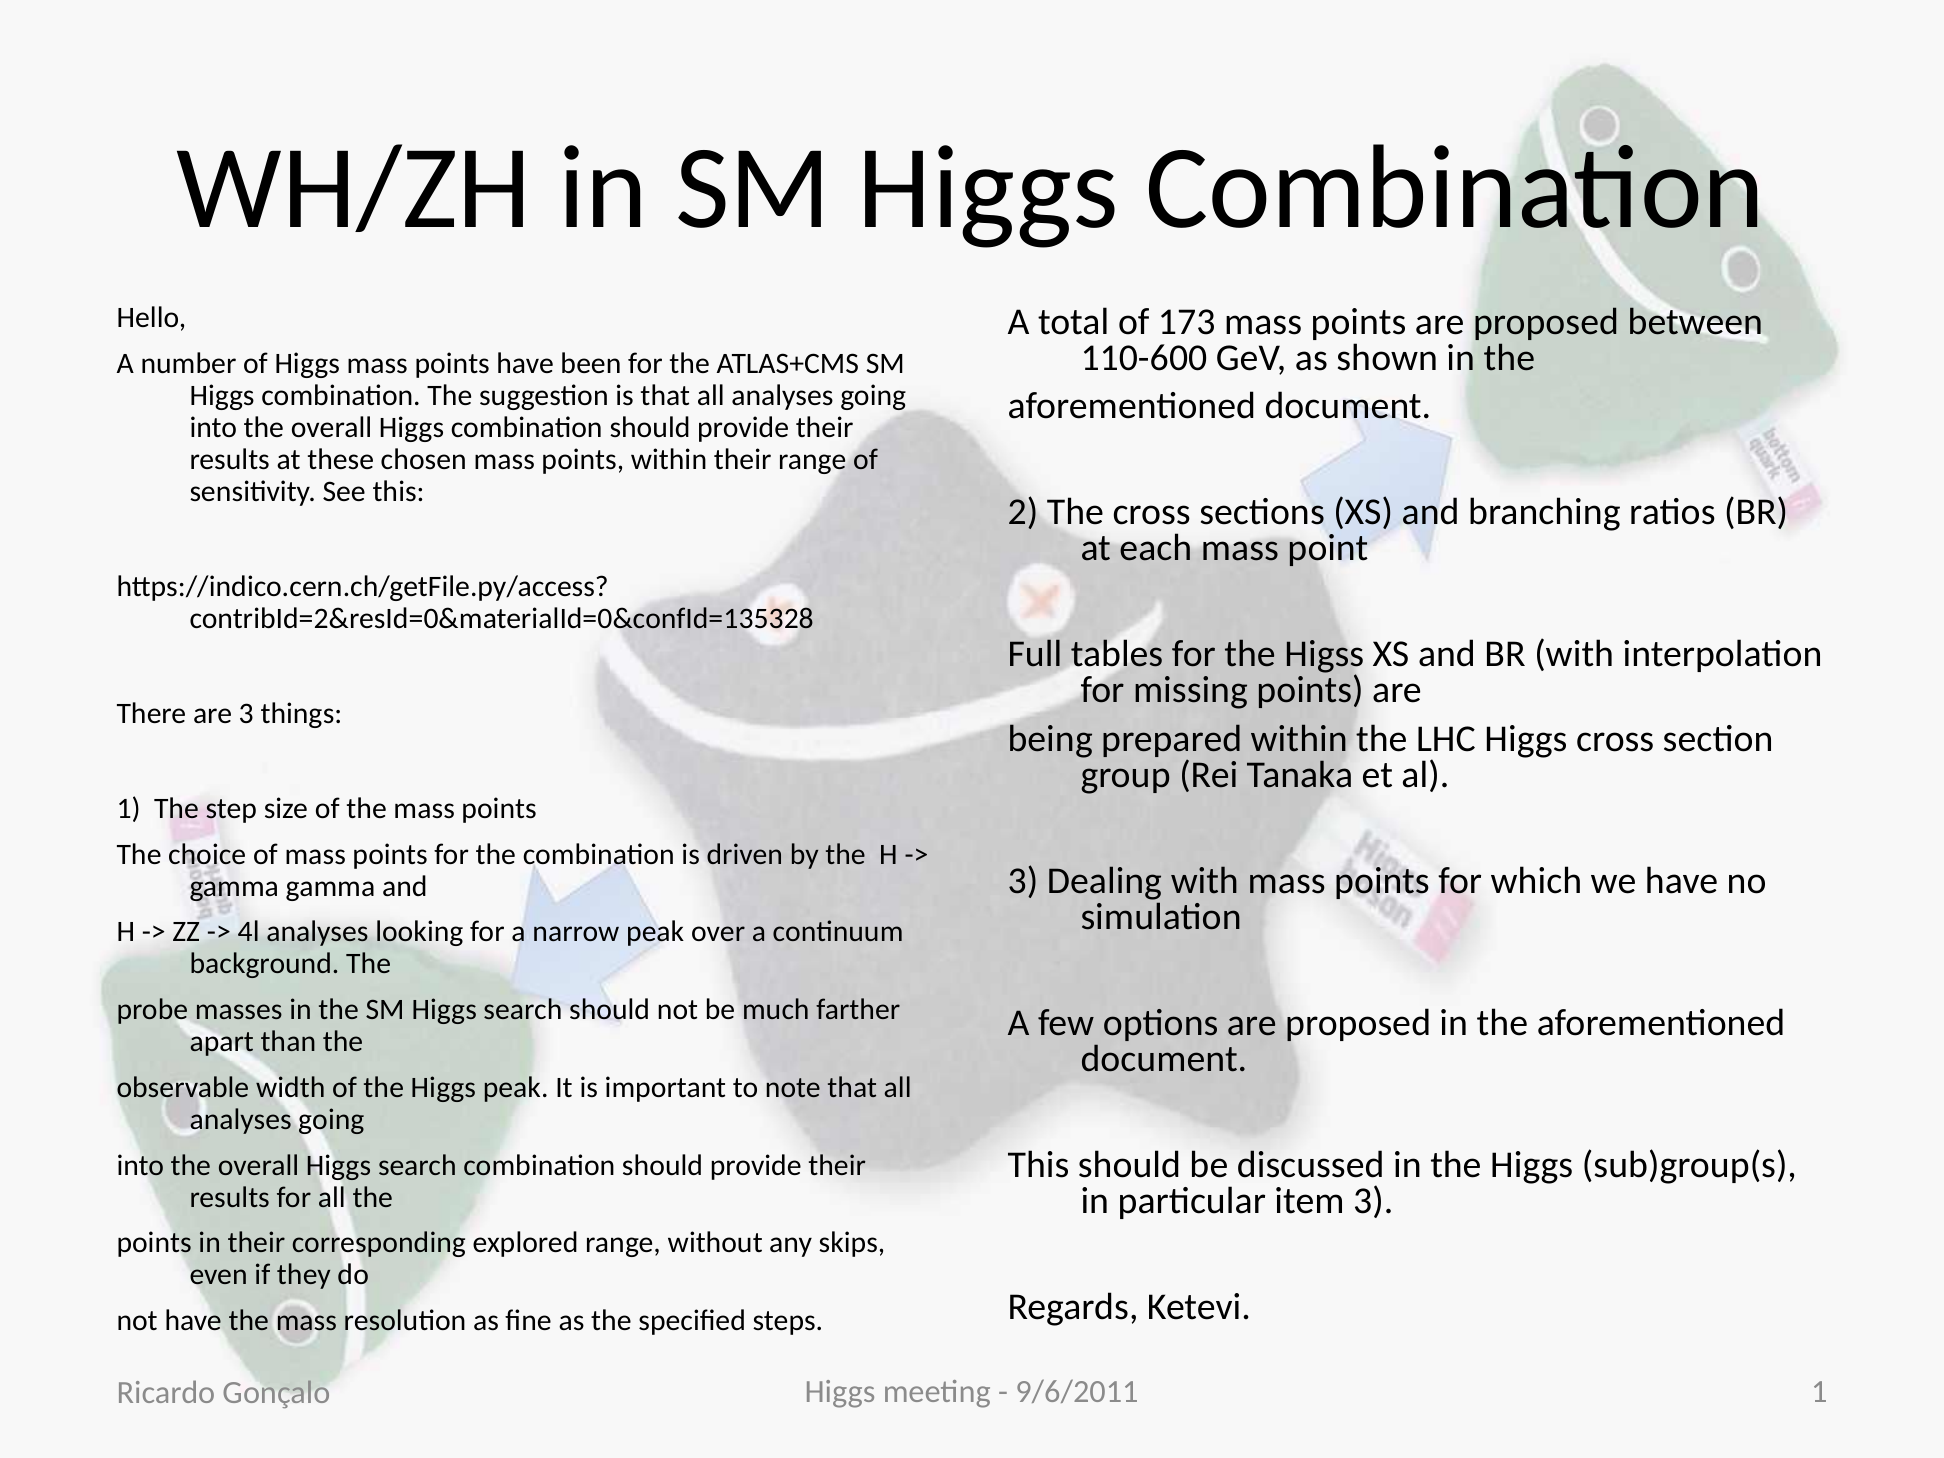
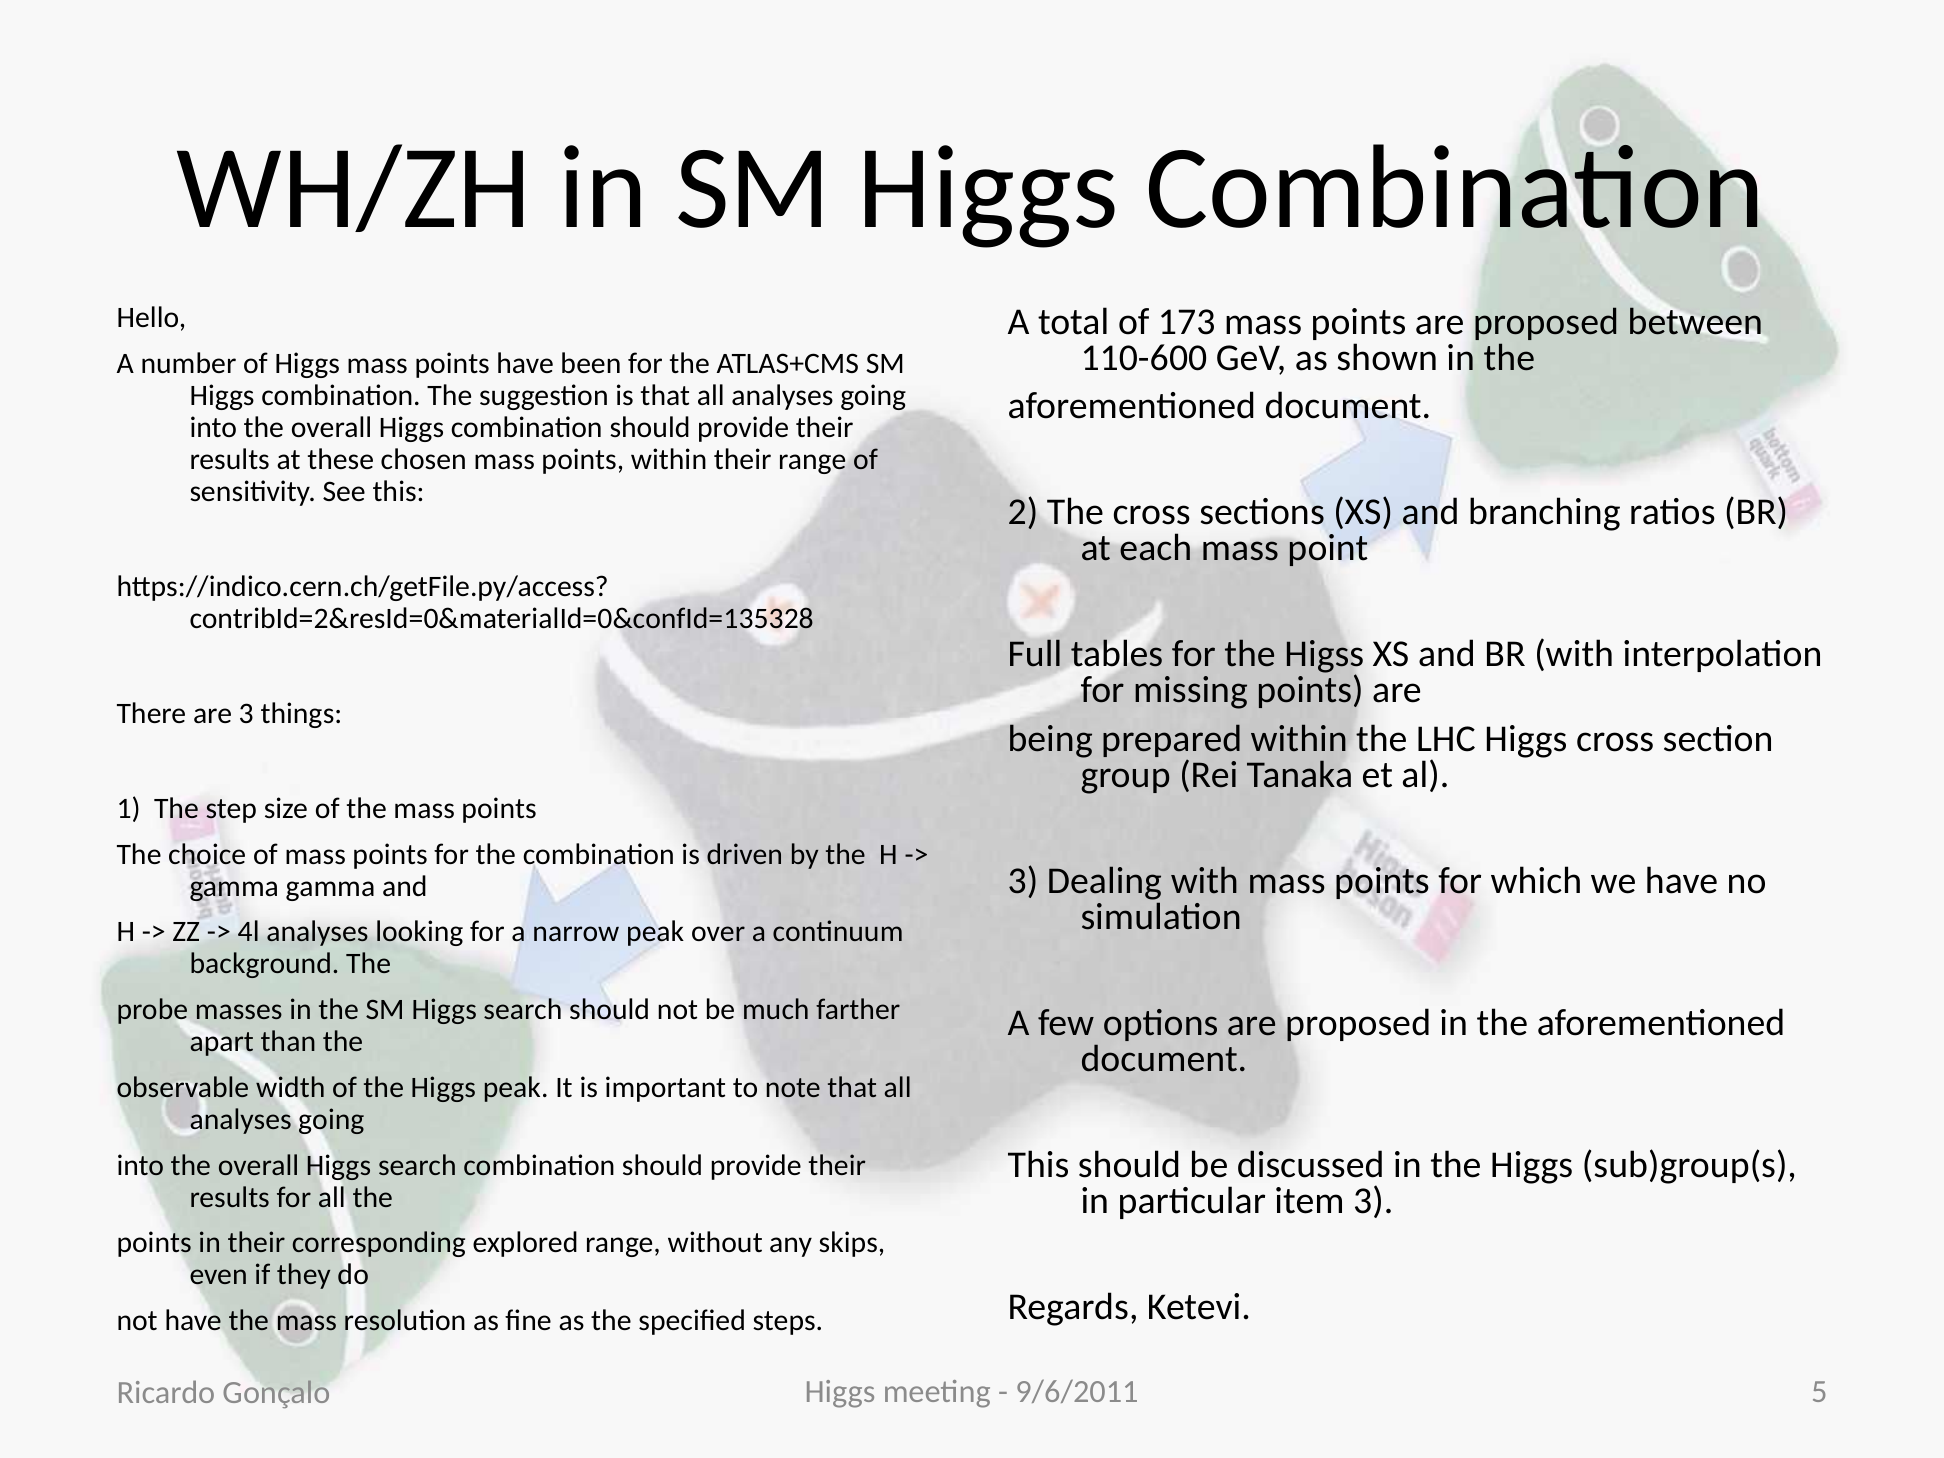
9/6/2011 1: 1 -> 5
